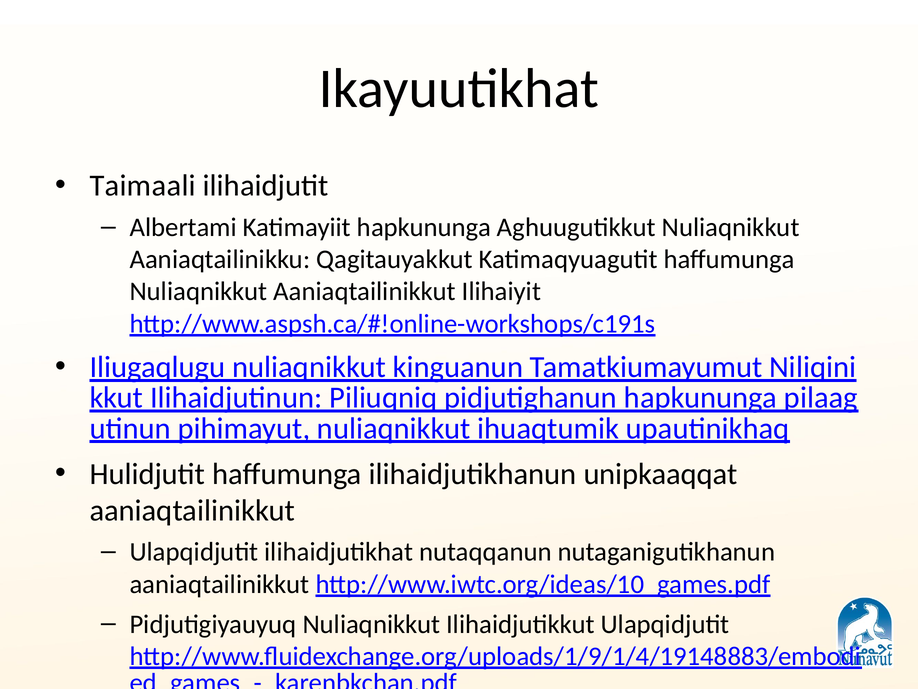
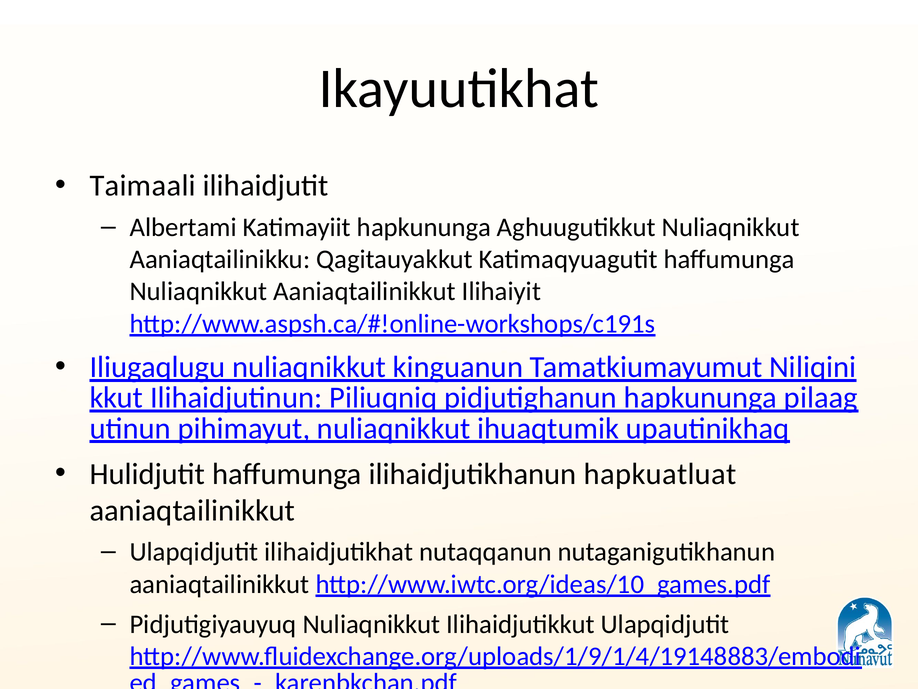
unipkaaqqat: unipkaaqqat -> hapkuatluat
